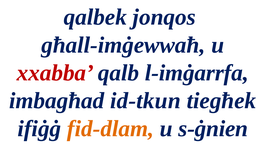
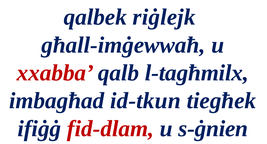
jonqos: jonqos -> riġlejk
l-imġarrfa: l-imġarrfa -> l-tagħmilx
fid-dlam colour: orange -> red
